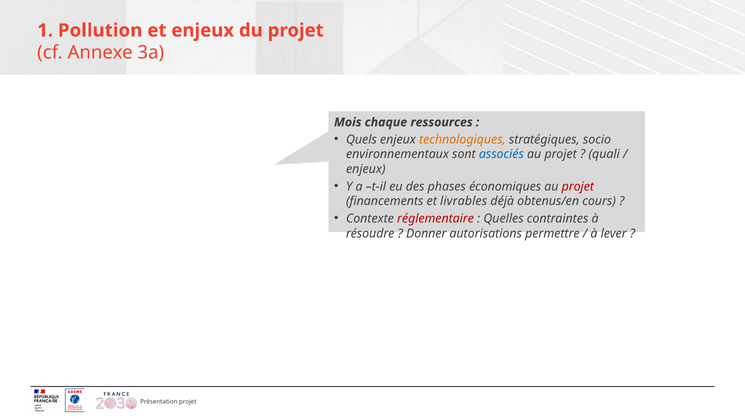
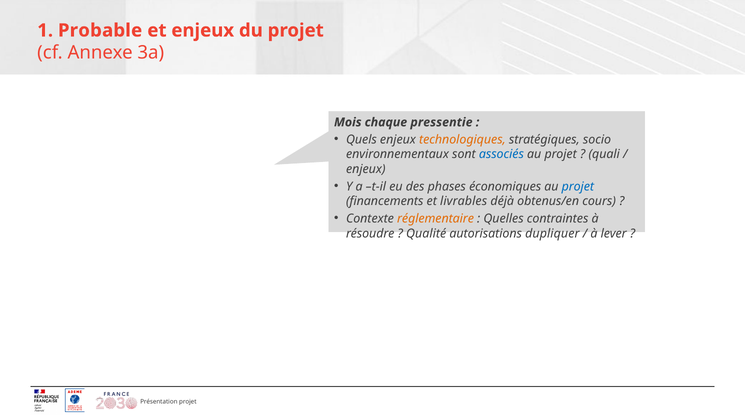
Pollution: Pollution -> Probable
ressources: ressources -> pressentie
projet at (578, 187) colour: red -> blue
réglementaire colour: red -> orange
Donner: Donner -> Qualité
permettre: permettre -> dupliquer
